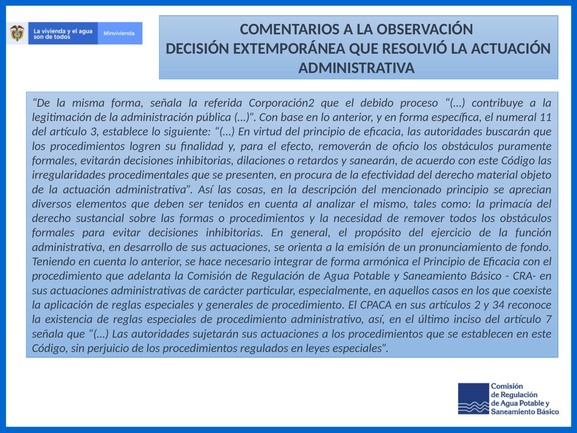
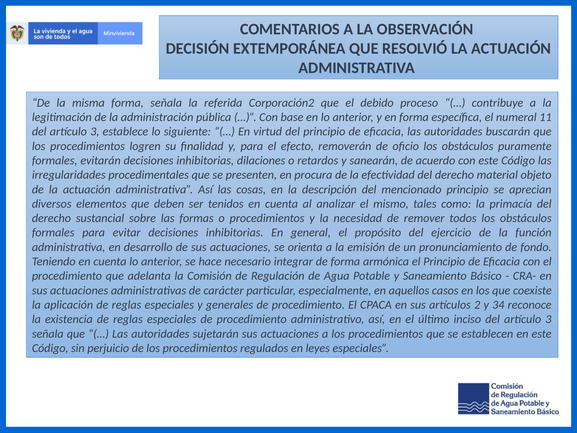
inciso del artículo 7: 7 -> 3
